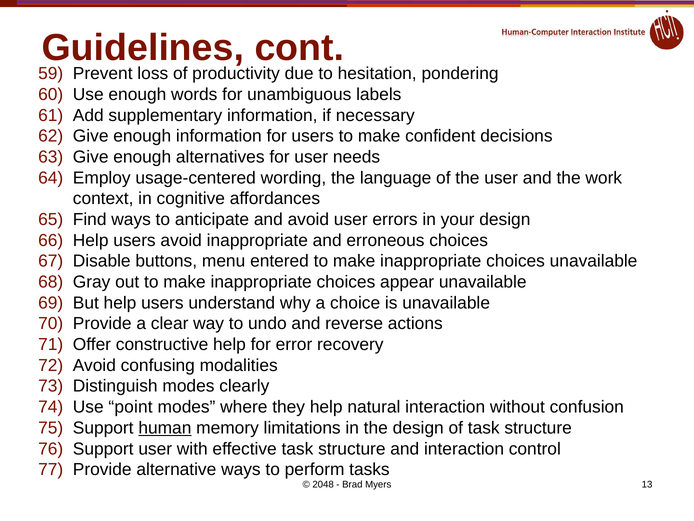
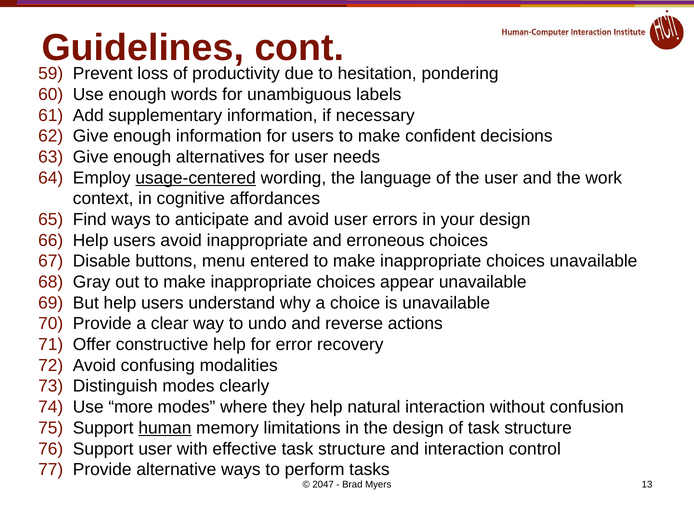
usage-centered underline: none -> present
point: point -> more
2048: 2048 -> 2047
